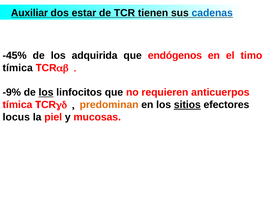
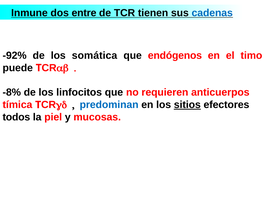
Auxiliar: Auxiliar -> Inmune
estar: estar -> entre
-45%: -45% -> -92%
adquirida: adquirida -> somática
tímica at (18, 68): tímica -> puede
-9%: -9% -> -8%
los at (46, 92) underline: present -> none
predominan colour: orange -> blue
locus: locus -> todos
